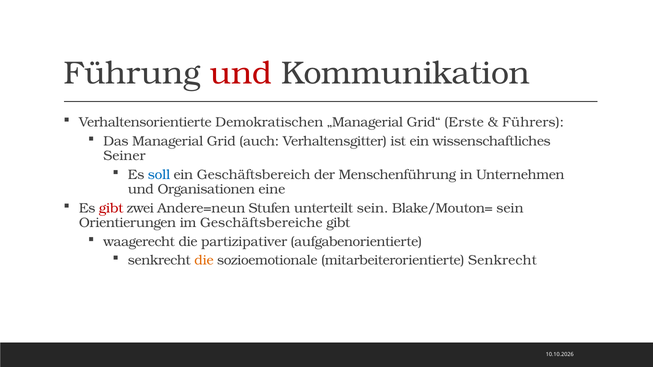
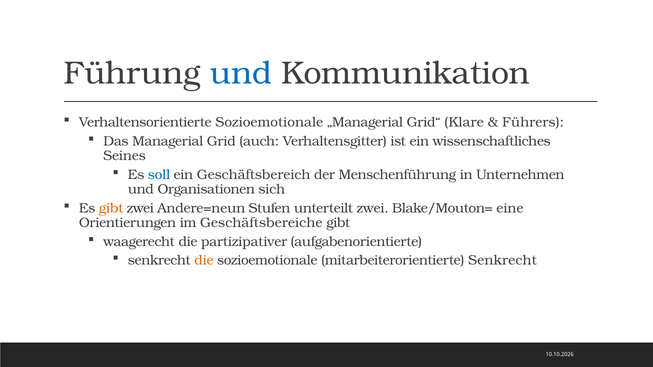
und at (241, 73) colour: red -> blue
Verhaltensorientierte Demokratischen: Demokratischen -> Sozioemotionale
Erste: Erste -> Klare
Seiner: Seiner -> Seines
eine: eine -> sich
gibt at (111, 208) colour: red -> orange
unterteilt sein: sein -> zwei
Blake/Mouton= sein: sein -> eine
